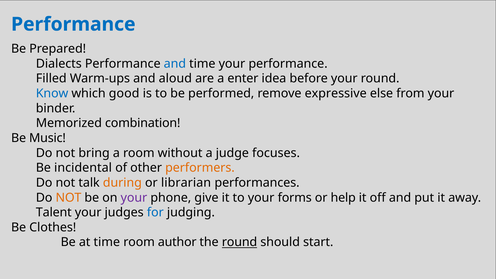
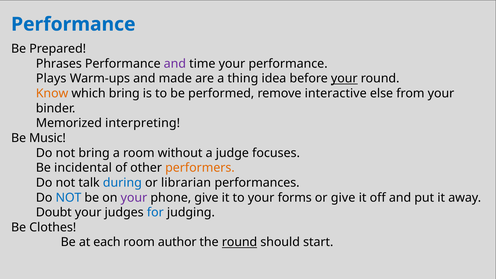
Dialects: Dialects -> Phrases
and at (175, 64) colour: blue -> purple
Filled: Filled -> Plays
aloud: aloud -> made
enter: enter -> thing
your at (344, 79) underline: none -> present
Know colour: blue -> orange
which good: good -> bring
expressive: expressive -> interactive
combination: combination -> interpreting
during colour: orange -> blue
NOT at (68, 198) colour: orange -> blue
or help: help -> give
Talent: Talent -> Doubt
at time: time -> each
